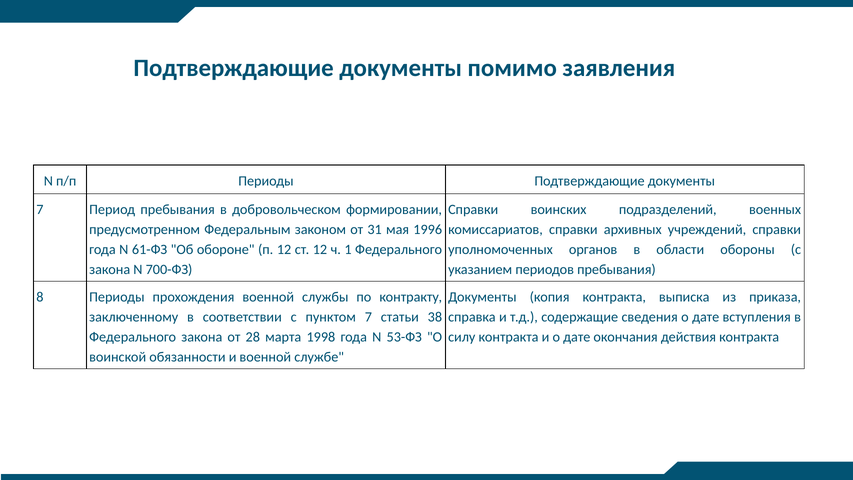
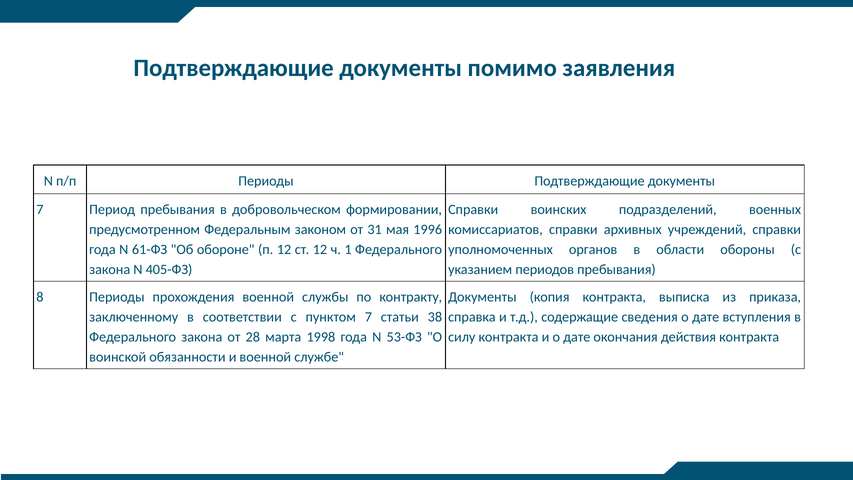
700-ФЗ: 700-ФЗ -> 405-ФЗ
